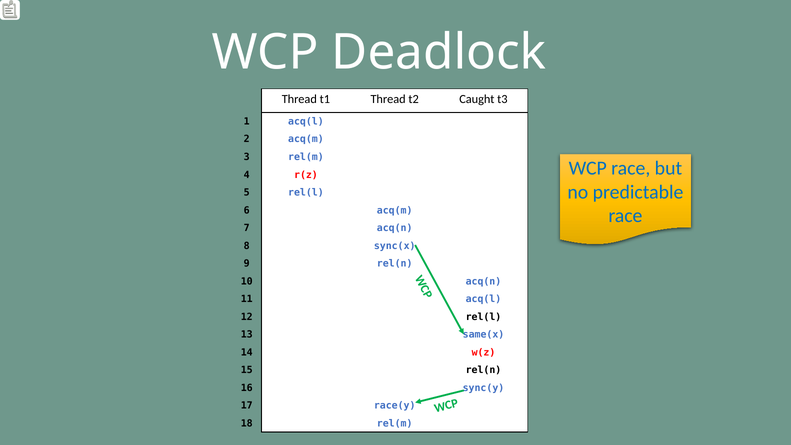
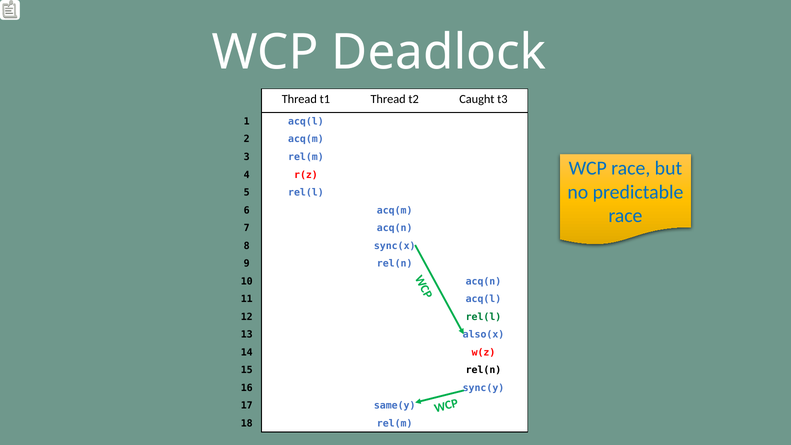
rel(l at (483, 317) colour: black -> green
same(x: same(x -> also(x
race(y: race(y -> same(y
